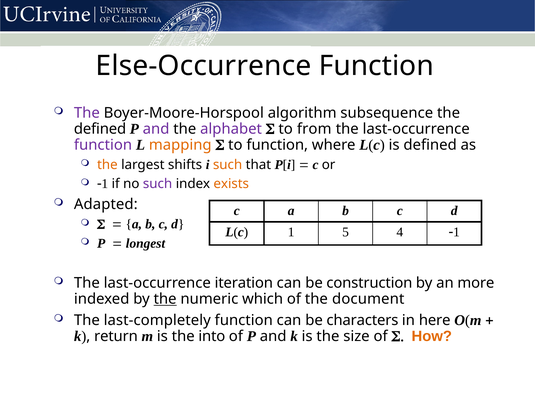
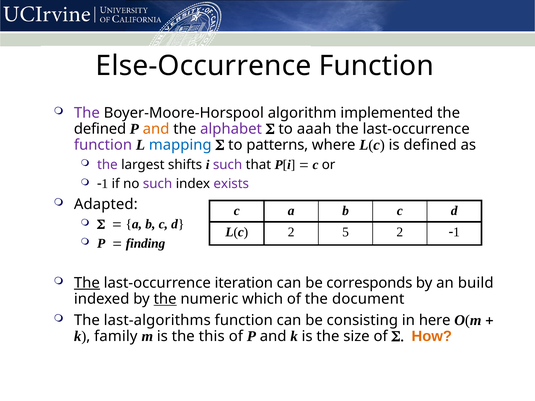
subsequence: subsequence -> implemented
and at (156, 129) colour: purple -> orange
from: from -> aaah
mapping colour: orange -> blue
to function: function -> patterns
the at (107, 165) colour: orange -> purple
such at (228, 165) colour: orange -> purple
exists colour: orange -> purple
L(c 1: 1 -> 2
5 4: 4 -> 2
longest: longest -> finding
The at (87, 283) underline: none -> present
construction: construction -> corresponds
more: more -> build
last-completely: last-completely -> last-algorithms
characters: characters -> consisting
return: return -> family
into: into -> this
